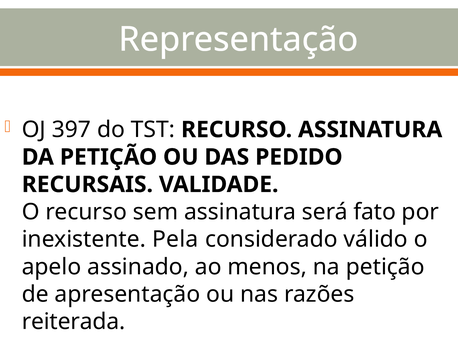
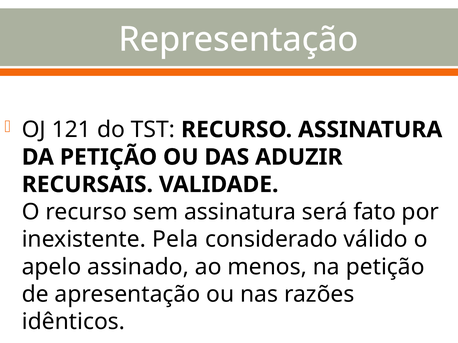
397: 397 -> 121
PEDIDO: PEDIDO -> ADUZIR
reiterada: reiterada -> idênticos
